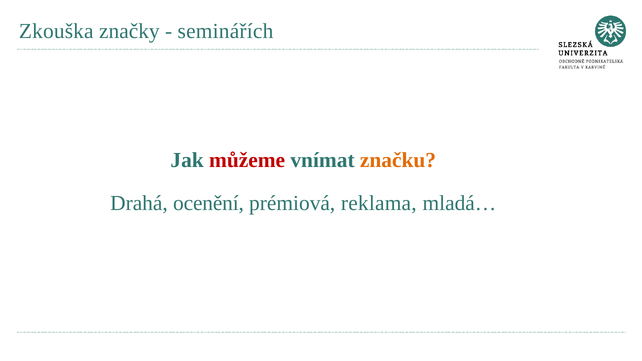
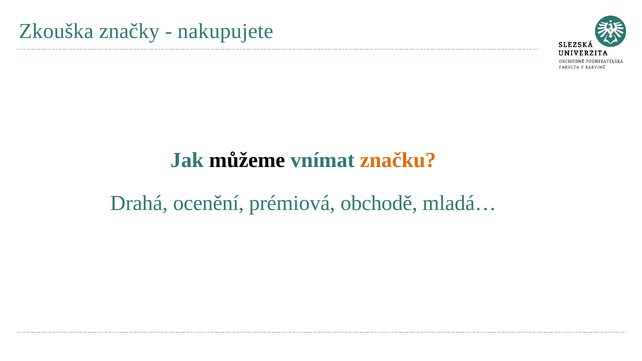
seminářích: seminářích -> nakupujete
můžeme colour: red -> black
reklama: reklama -> obchodě
